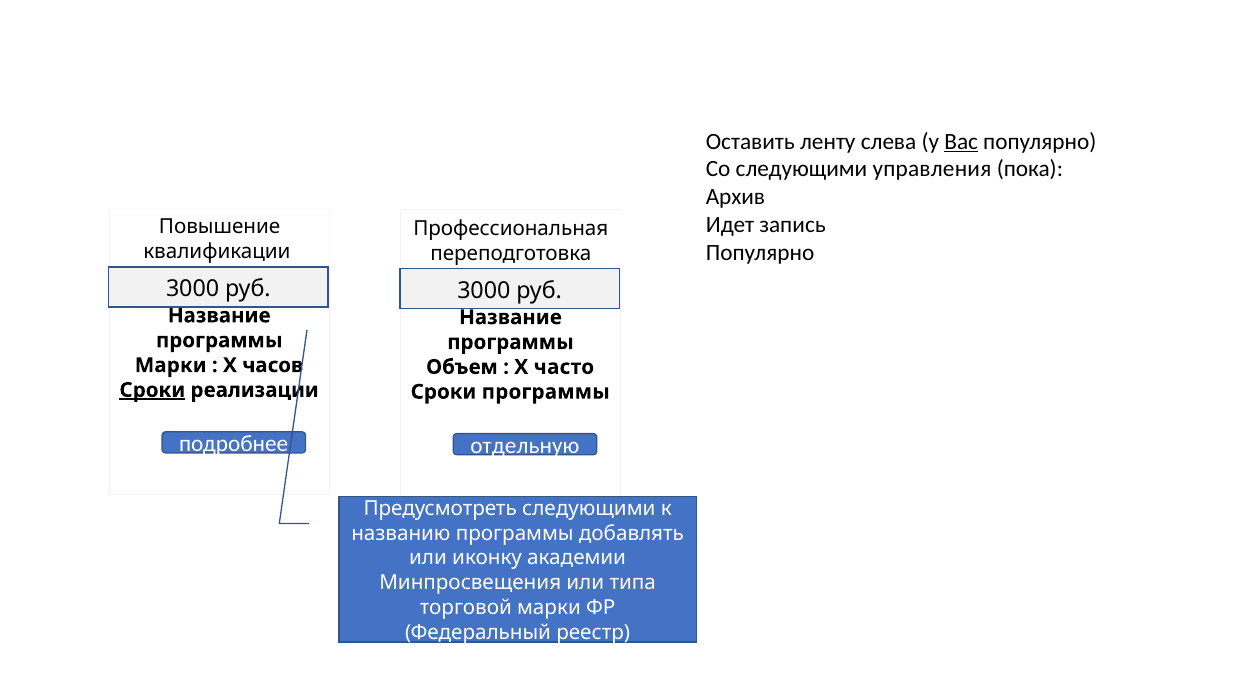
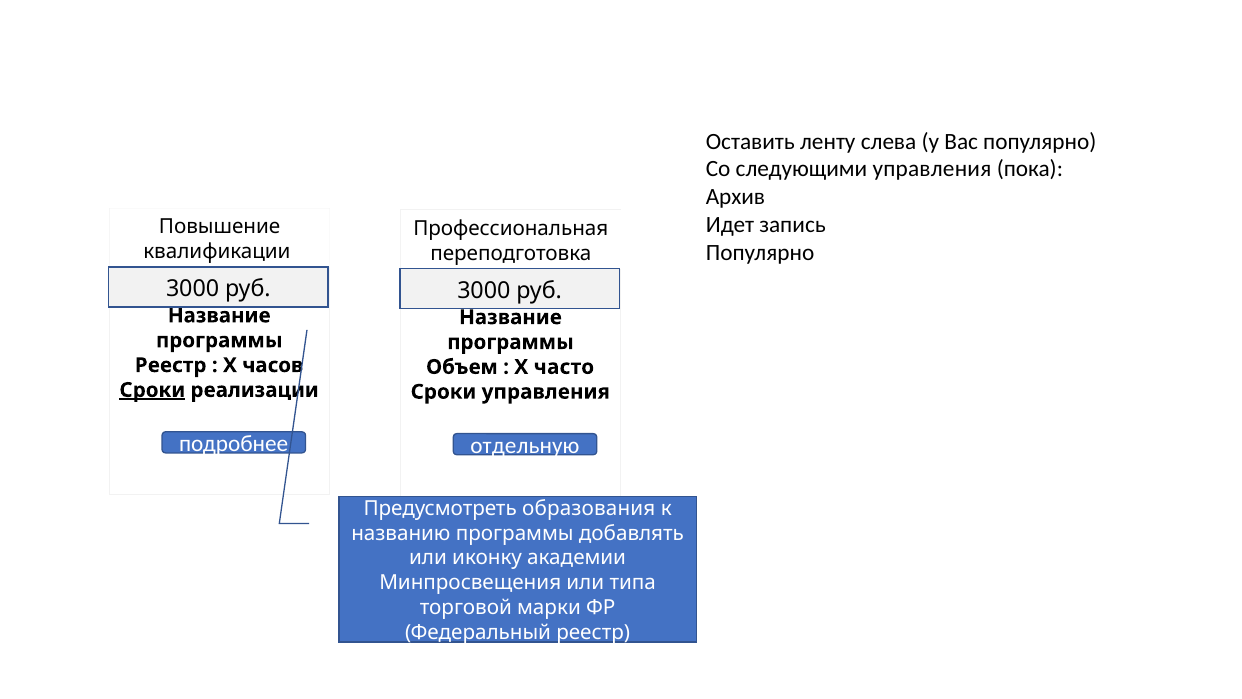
Вас underline: present -> none
Марки at (171, 365): Марки -> Реестр
Сроки программы: программы -> управления
Предусмотреть следующими: следующими -> образования
